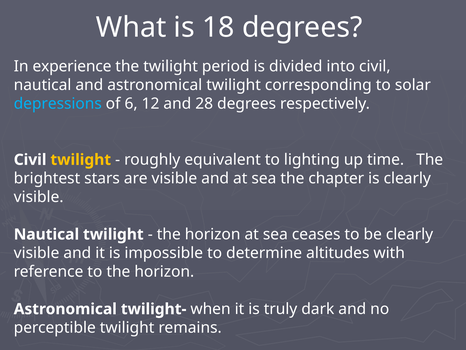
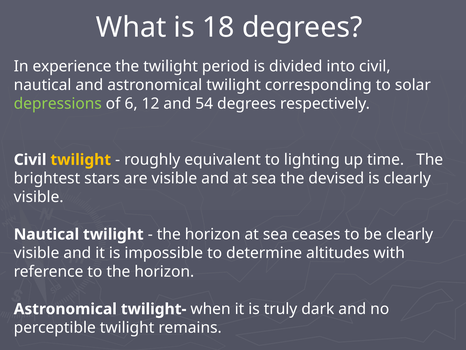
depressions colour: light blue -> light green
28: 28 -> 54
chapter: chapter -> devised
